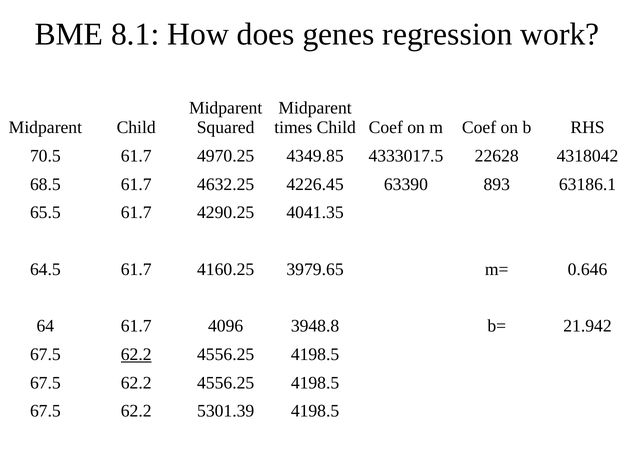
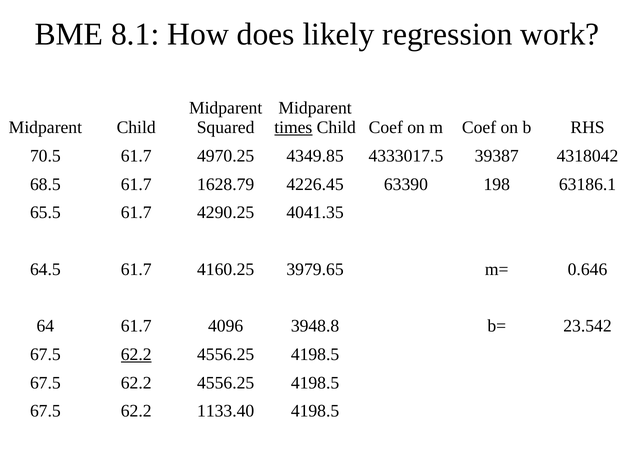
genes: genes -> likely
times underline: none -> present
22628: 22628 -> 39387
4632.25: 4632.25 -> 1628.79
893: 893 -> 198
21.942: 21.942 -> 23.542
5301.39: 5301.39 -> 1133.40
